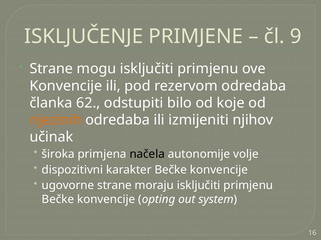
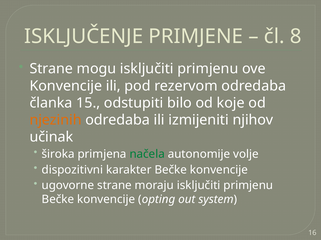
9: 9 -> 8
62: 62 -> 15
načela colour: black -> green
